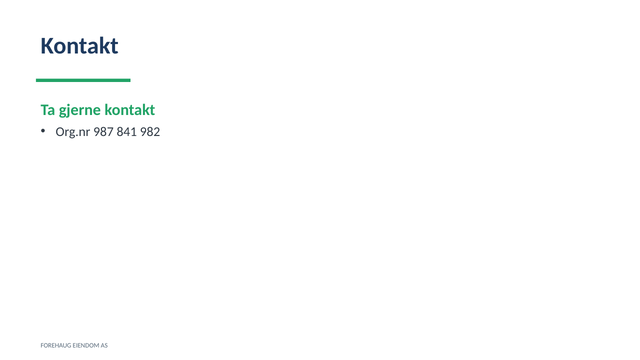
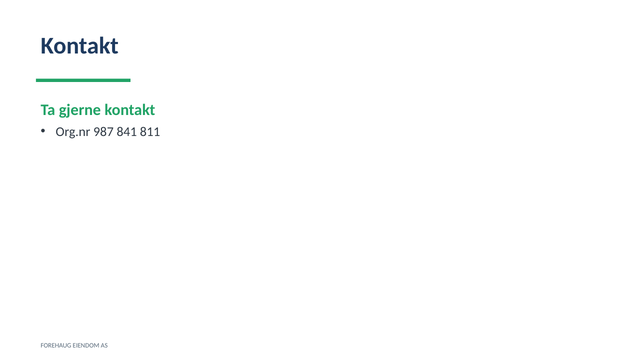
982: 982 -> 811
